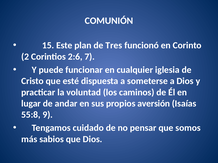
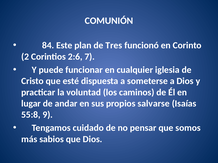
15: 15 -> 84
aversión: aversión -> salvarse
